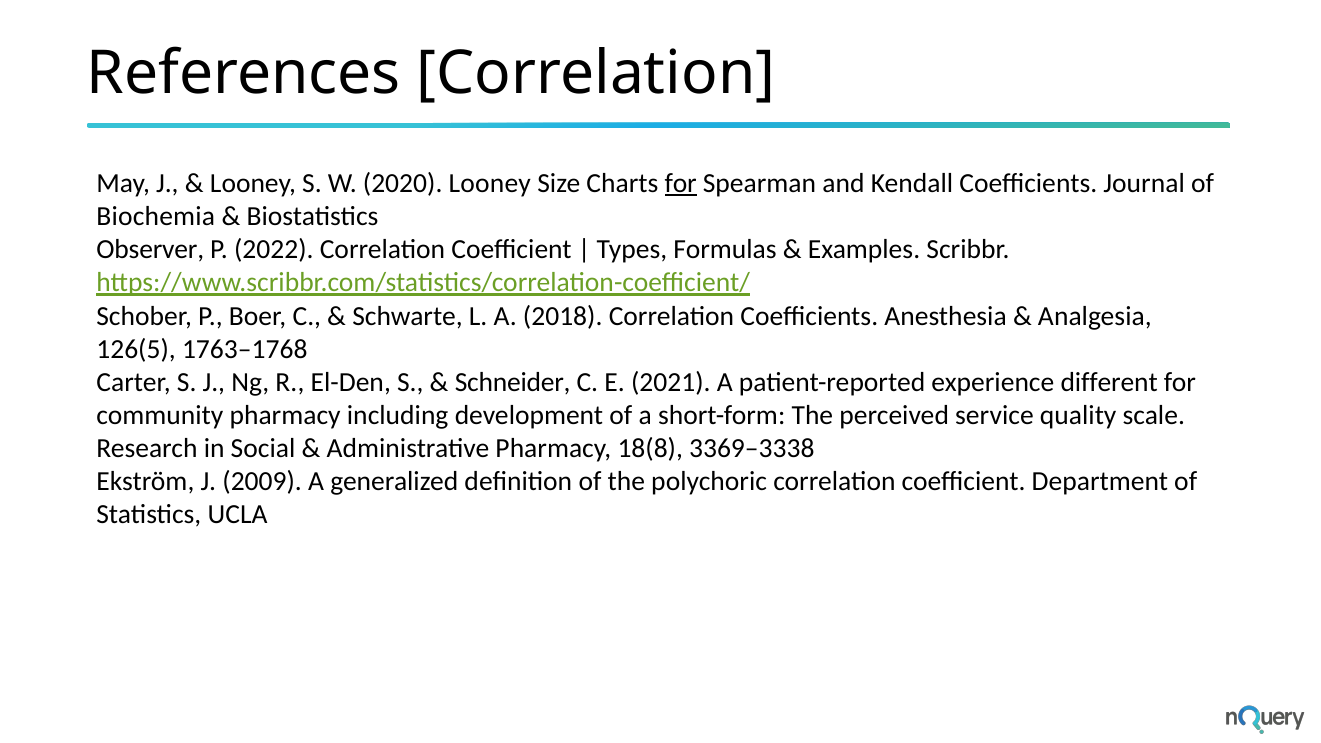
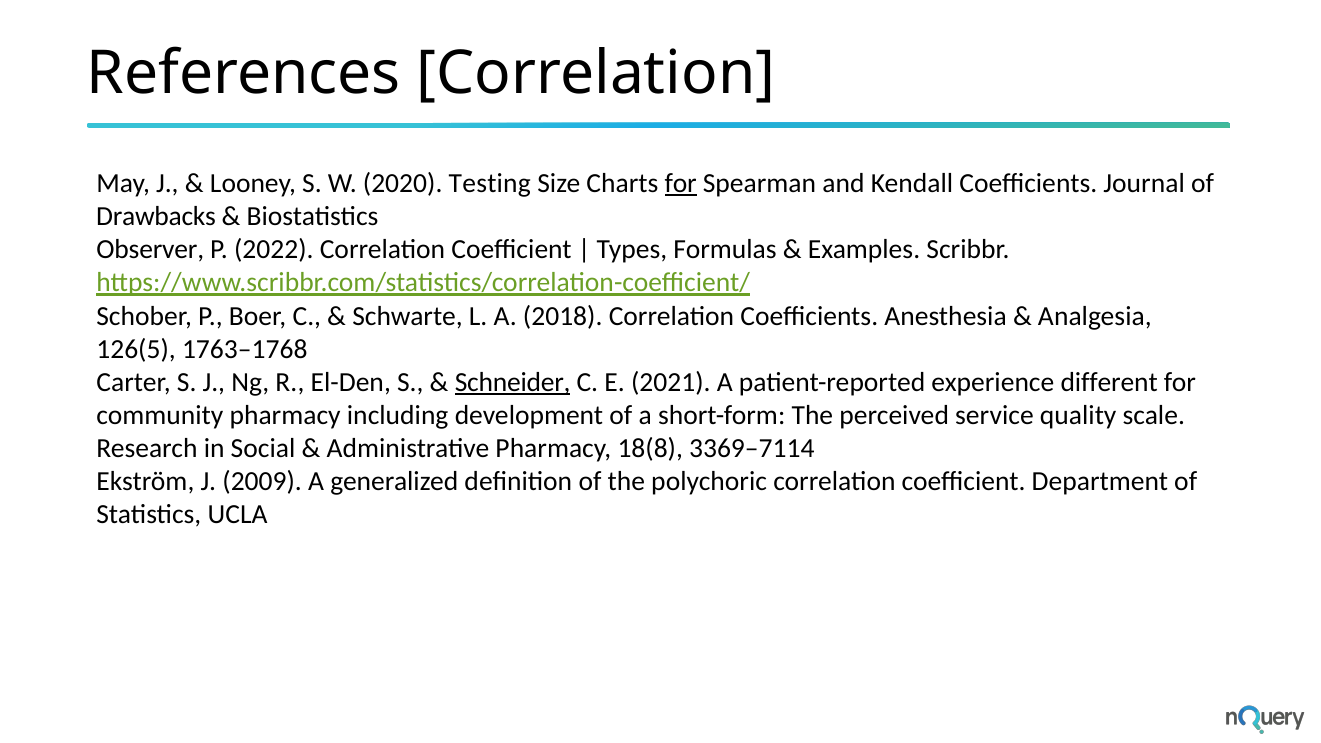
2020 Looney: Looney -> Testing
Biochemia: Biochemia -> Drawbacks
Schneider underline: none -> present
3369–3338: 3369–3338 -> 3369–7114
